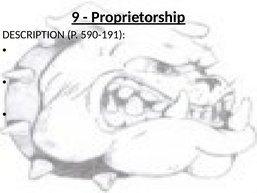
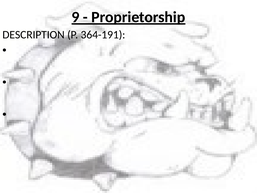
590-191: 590-191 -> 364-191
